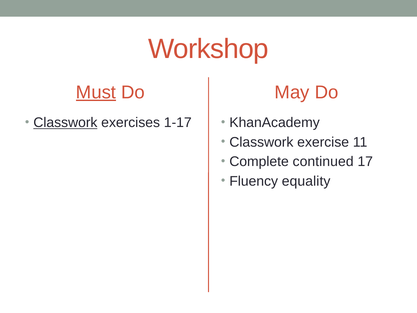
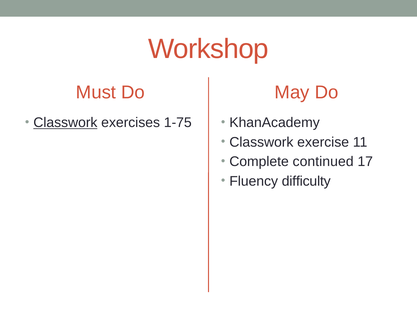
Must underline: present -> none
1-17: 1-17 -> 1-75
equality: equality -> difficulty
